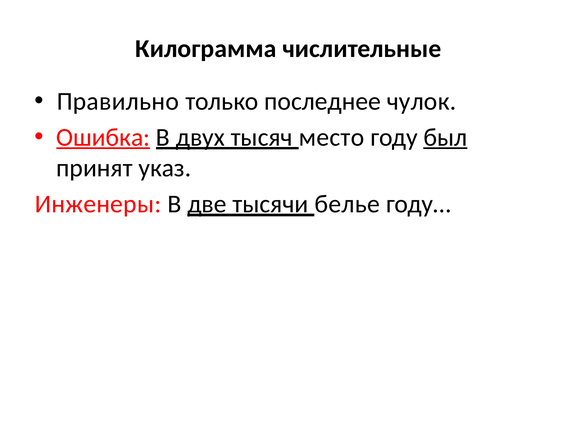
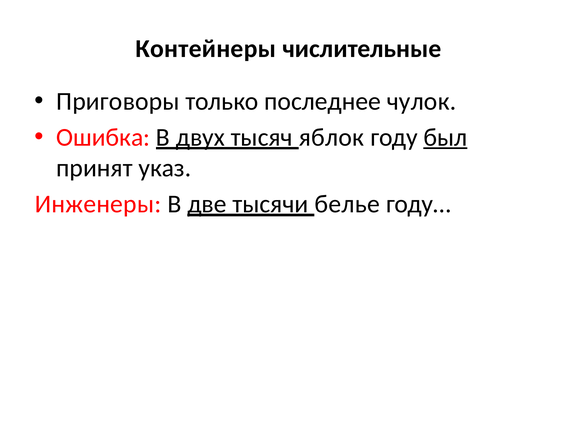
Килограмма: Килограмма -> Контейнеры
Правильно: Правильно -> Приговоры
Ошибка underline: present -> none
место: место -> яблок
